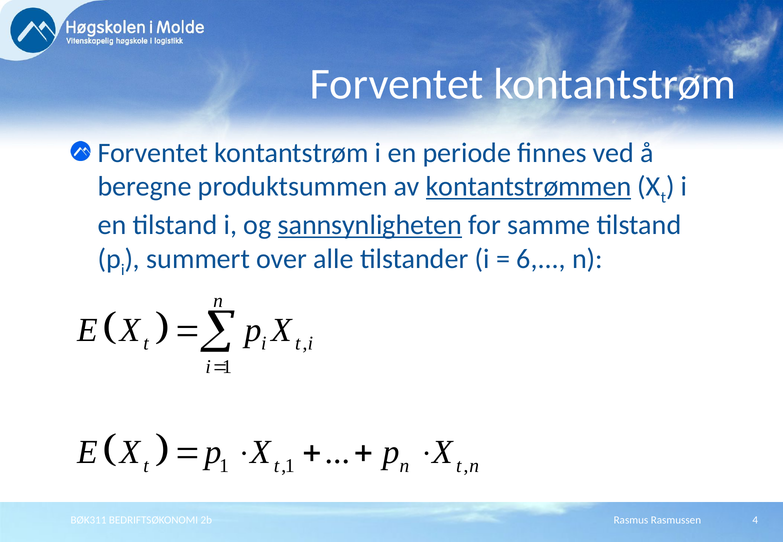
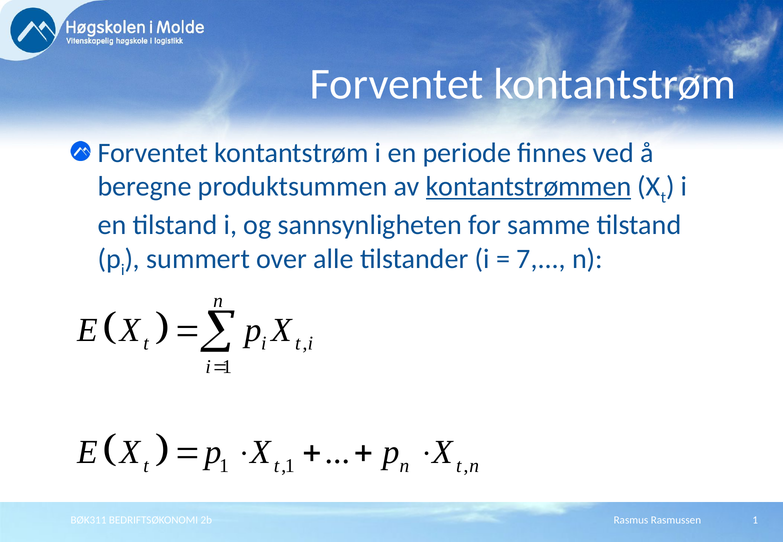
sannsynligheten underline: present -> none
6: 6 -> 7
2b 4: 4 -> 1
